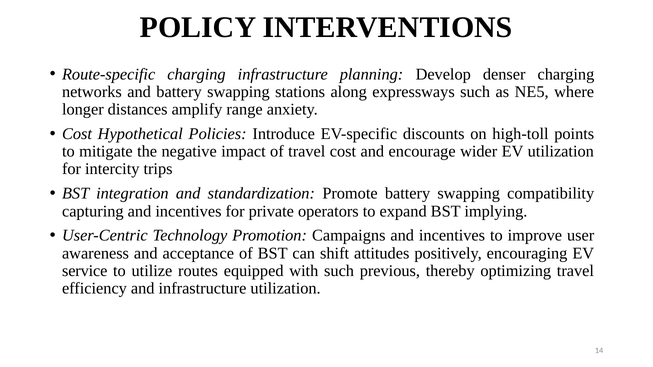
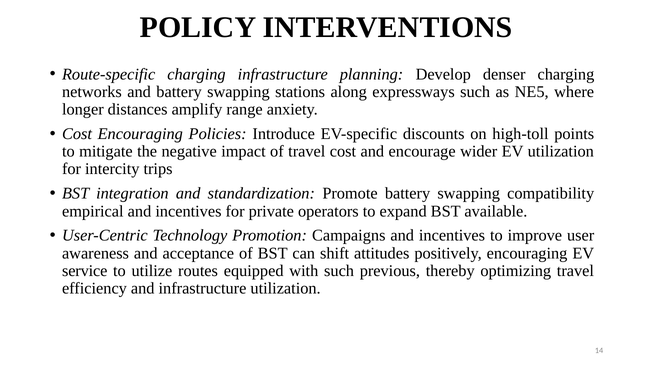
Cost Hypothetical: Hypothetical -> Encouraging
capturing: capturing -> empirical
implying: implying -> available
